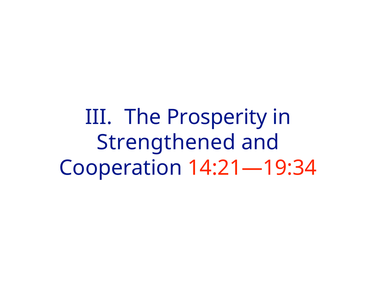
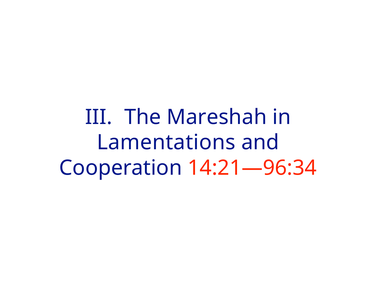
Prosperity: Prosperity -> Mareshah
Strengthened: Strengthened -> Lamentations
14:21—19:34: 14:21—19:34 -> 14:21—96:34
